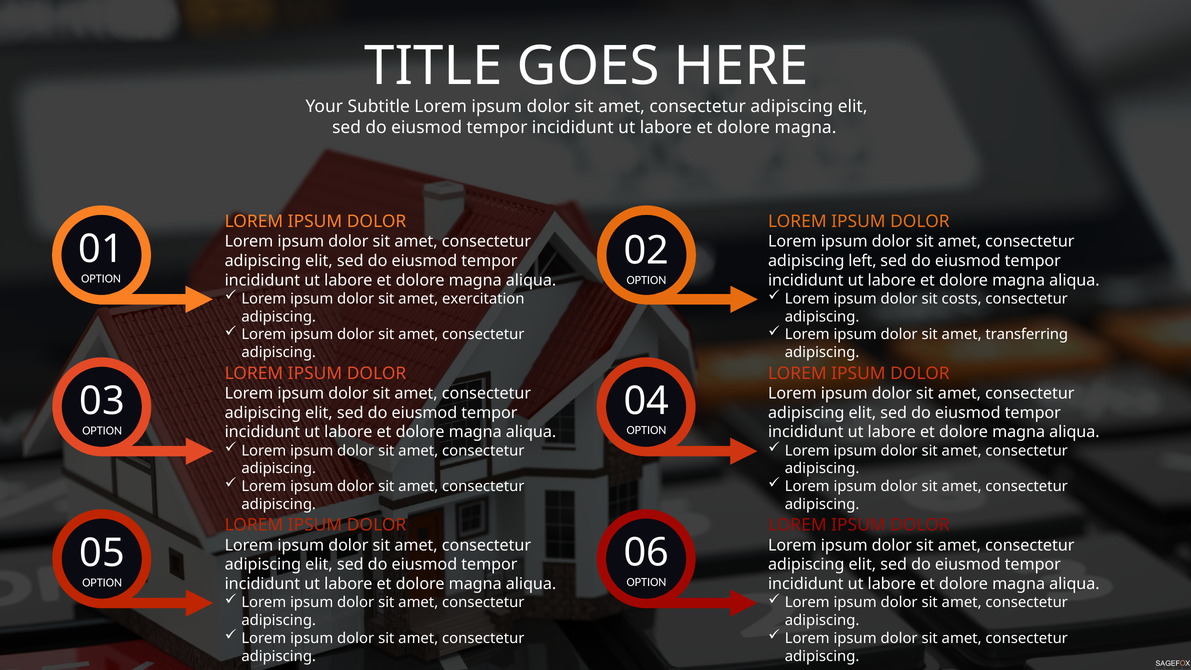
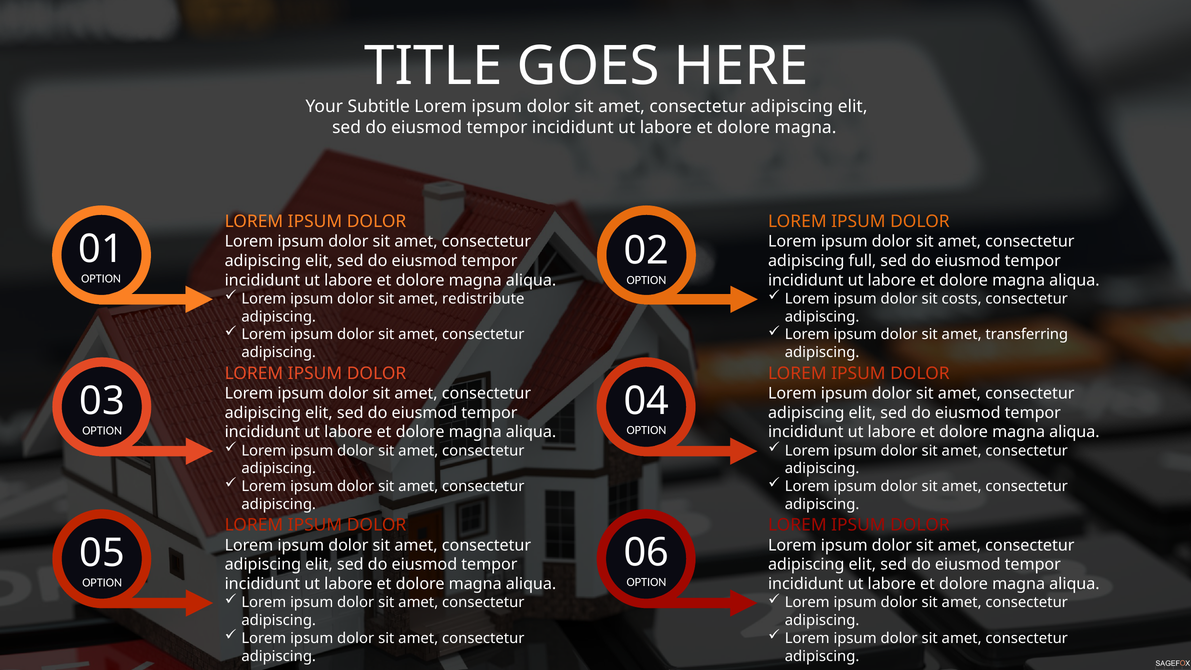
left: left -> full
exercitation: exercitation -> redistribute
